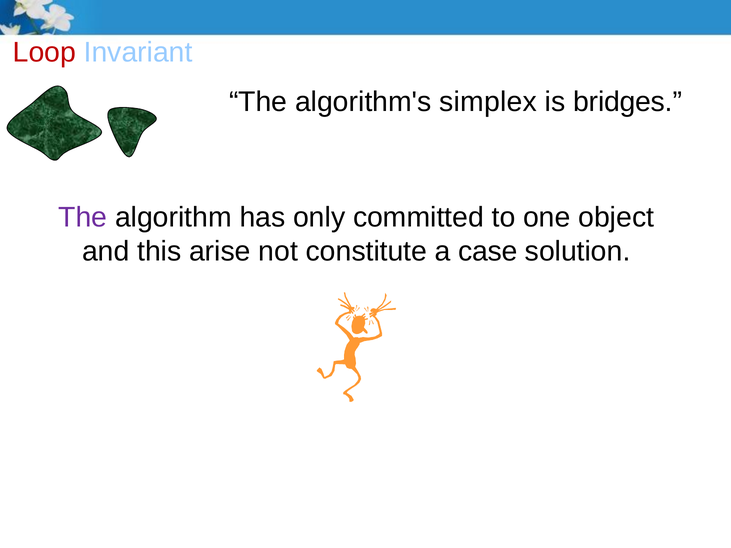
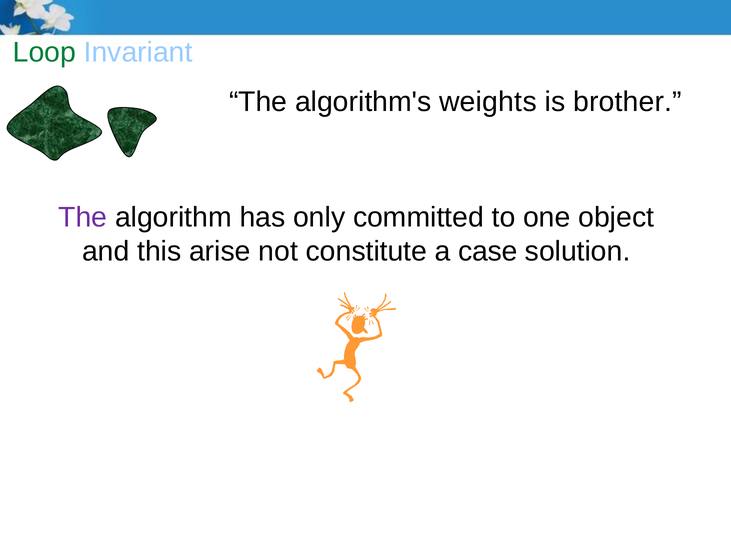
Loop colour: red -> green
simplex: simplex -> weights
bridges: bridges -> brother
